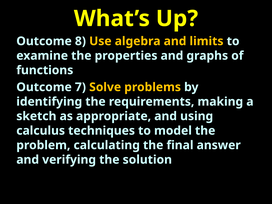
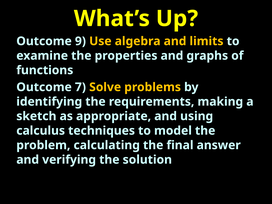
8: 8 -> 9
